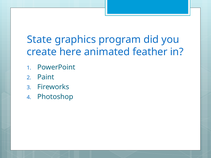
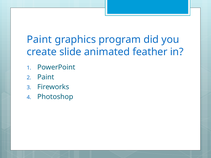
State at (39, 40): State -> Paint
here: here -> slide
